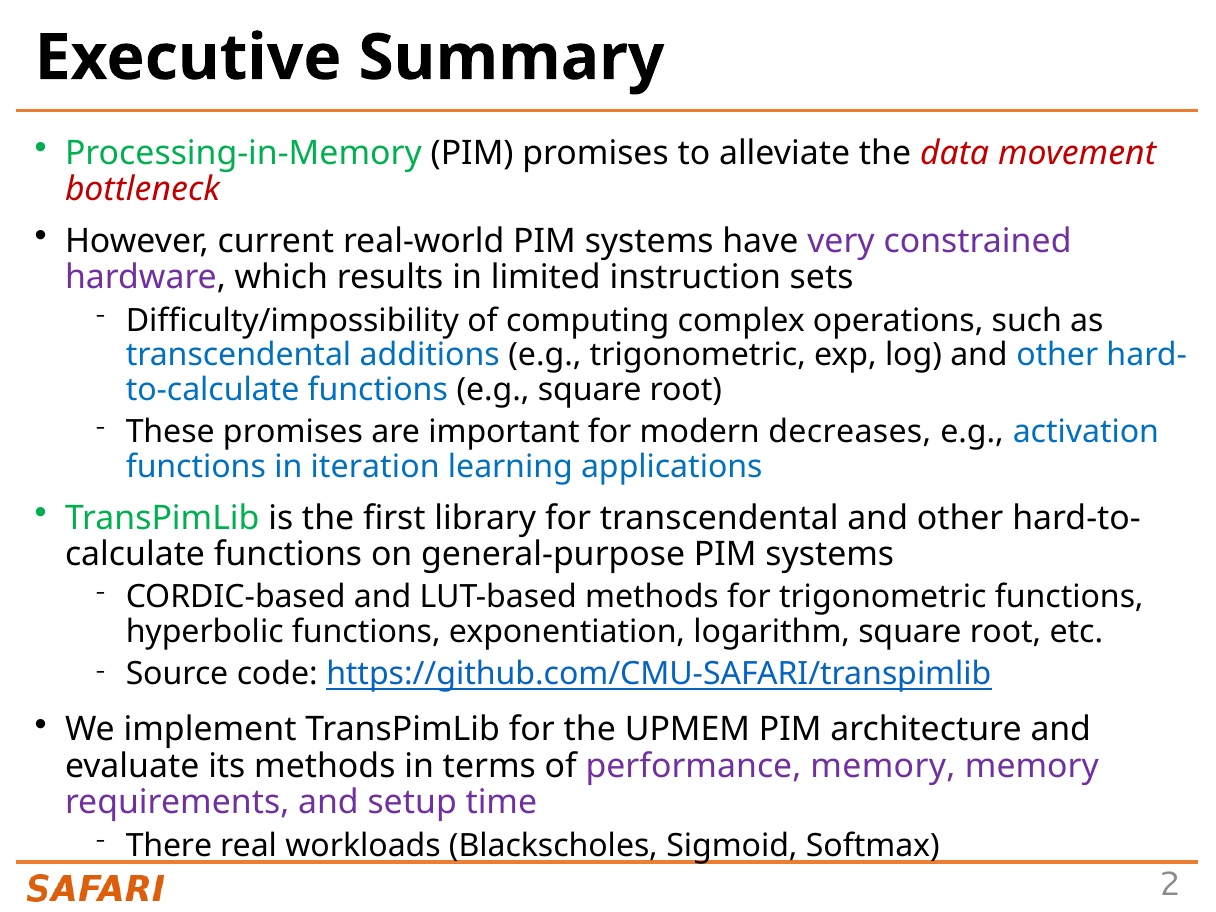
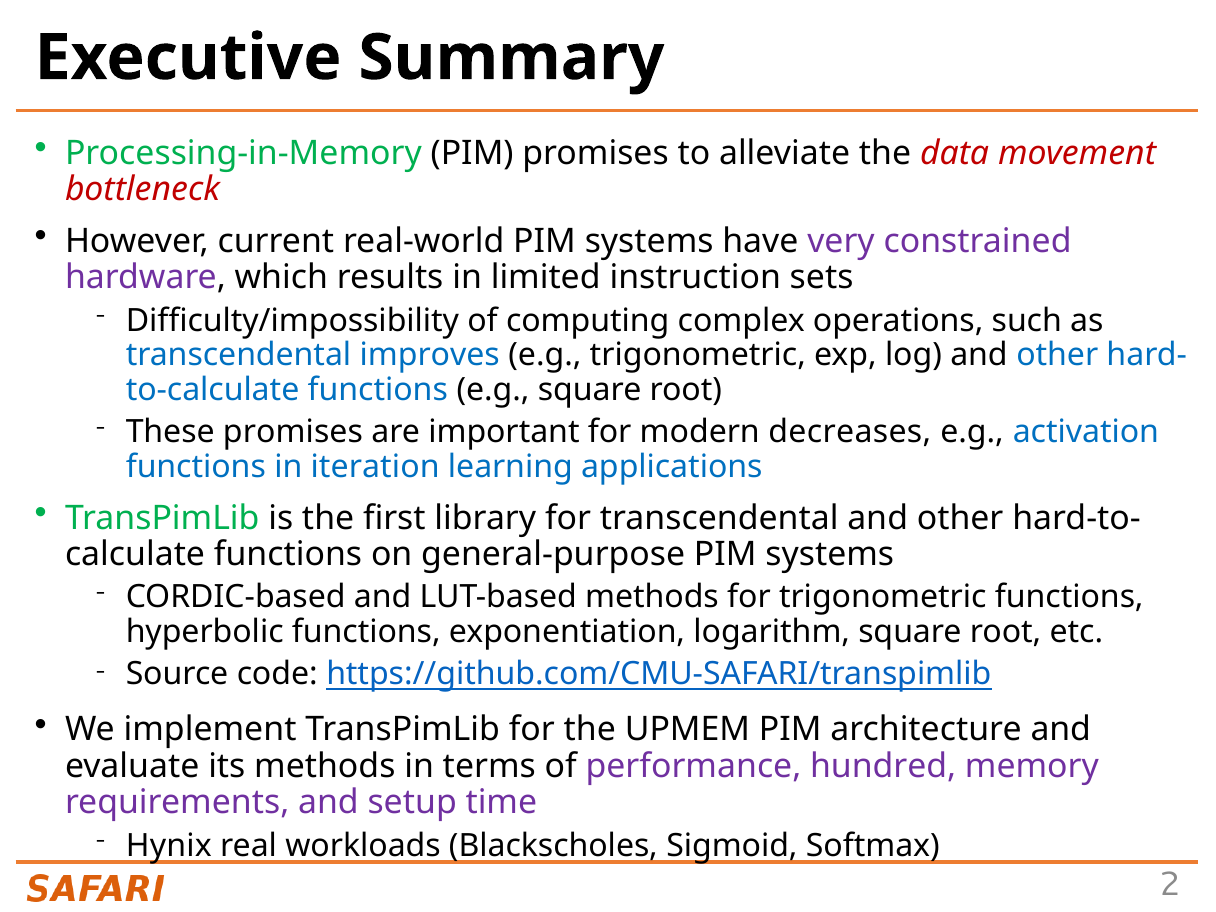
additions: additions -> improves
performance memory: memory -> hundred
There: There -> Hynix
